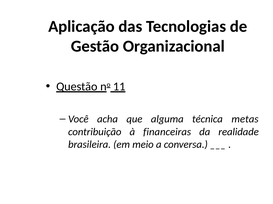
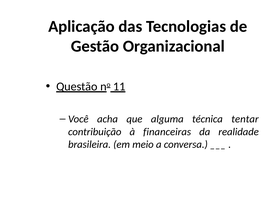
metas: metas -> tentar
